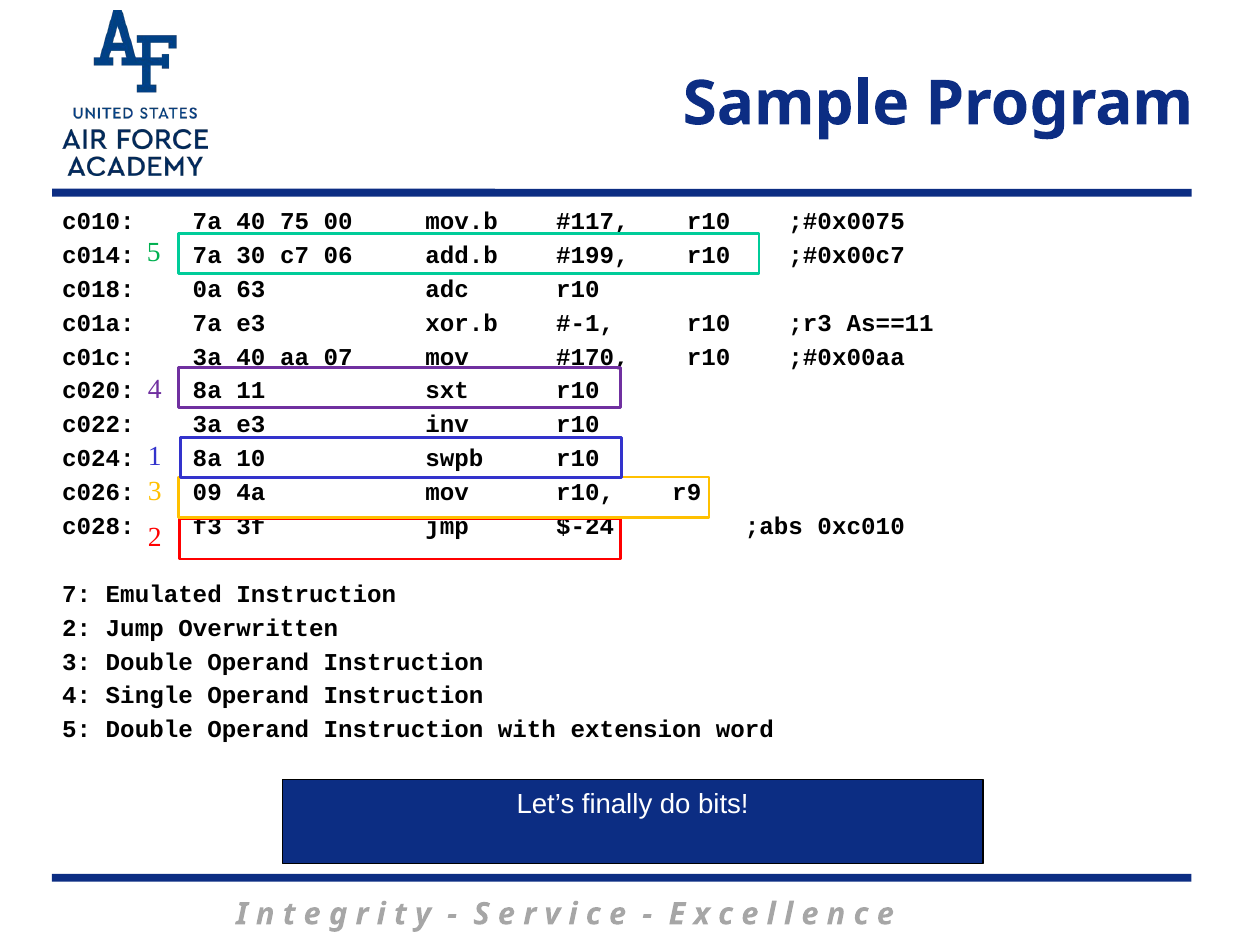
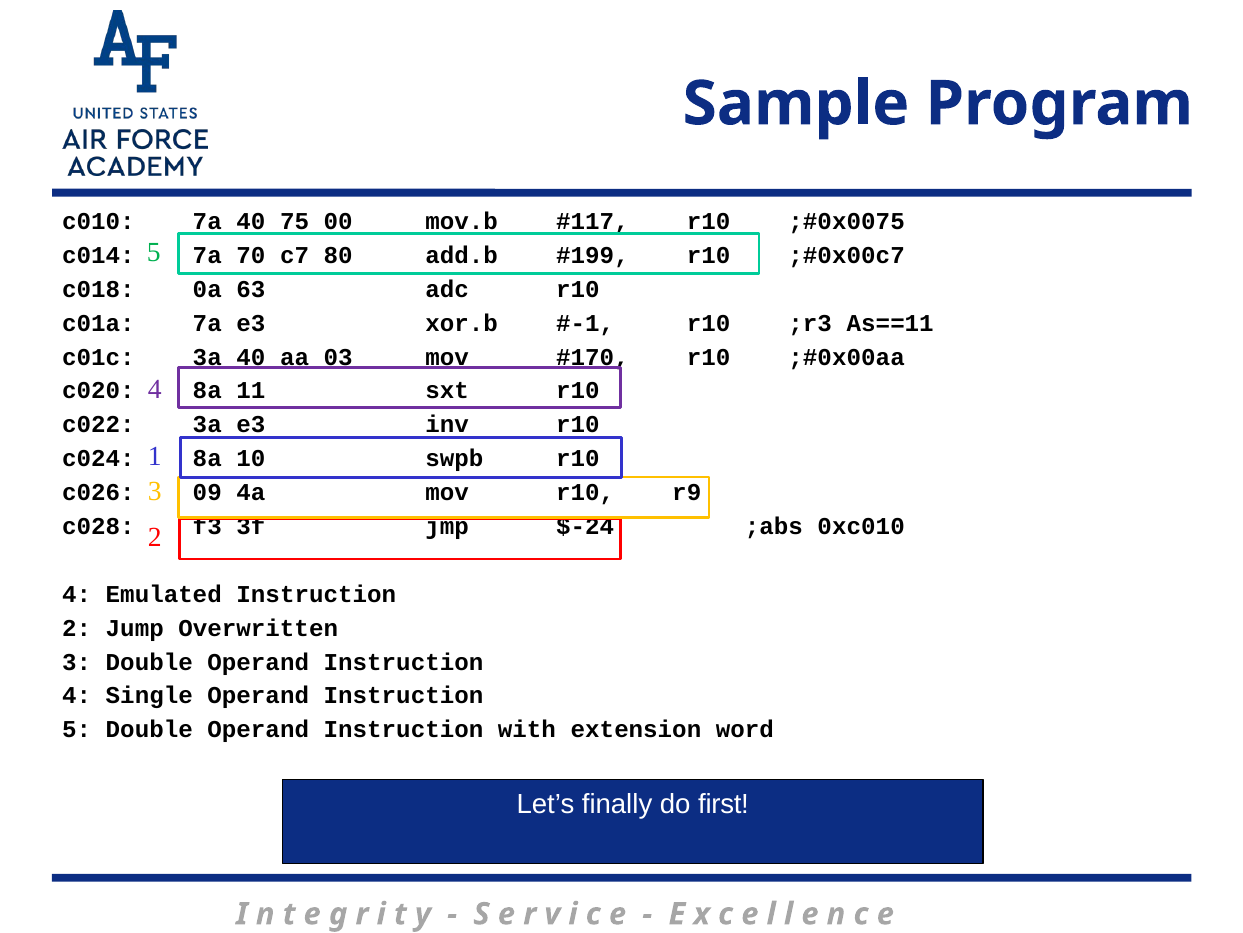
30: 30 -> 70
06: 06 -> 80
07: 07 -> 03
7 at (77, 594): 7 -> 4
bits: bits -> first
